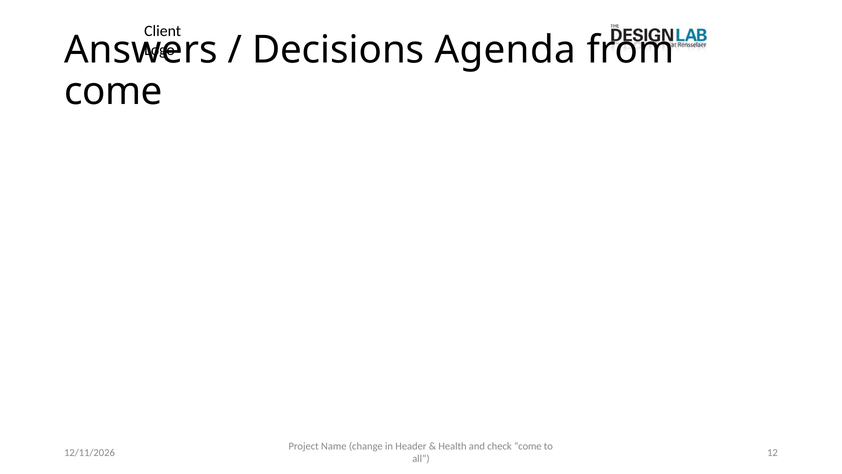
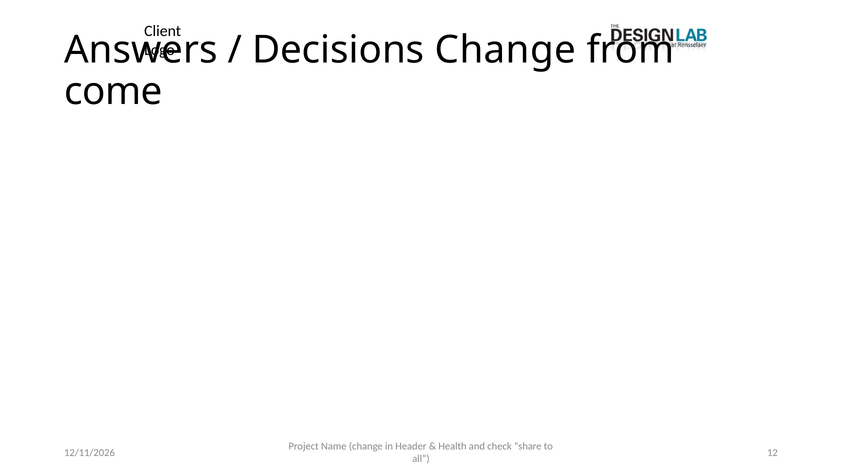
Decisions Agenda: Agenda -> Change
check come: come -> share
